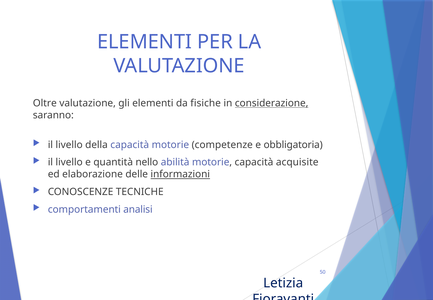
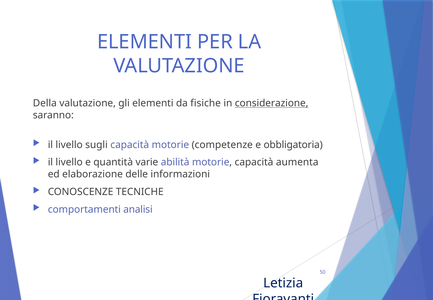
Oltre: Oltre -> Della
della: della -> sugli
nello: nello -> varie
acquisite: acquisite -> aumenta
informazioni underline: present -> none
